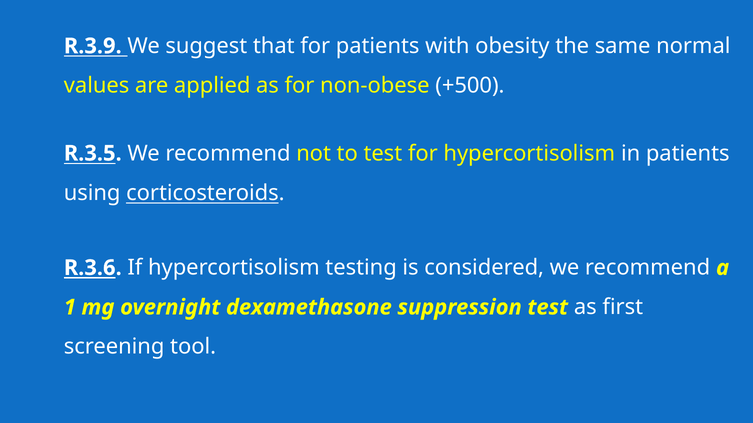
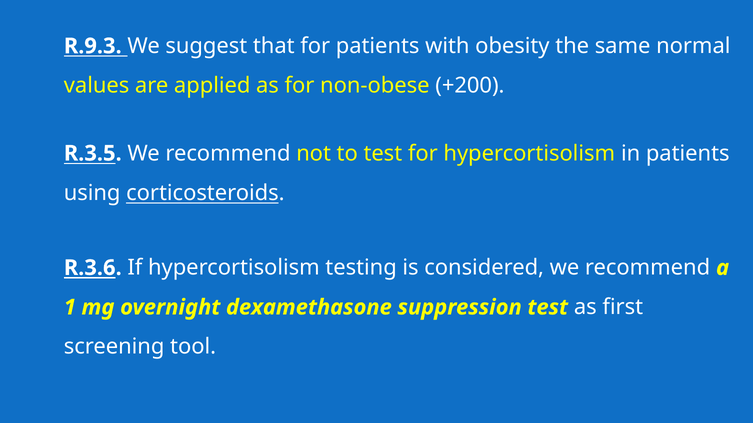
R.3.9: R.3.9 -> R.9.3
+500: +500 -> +200
